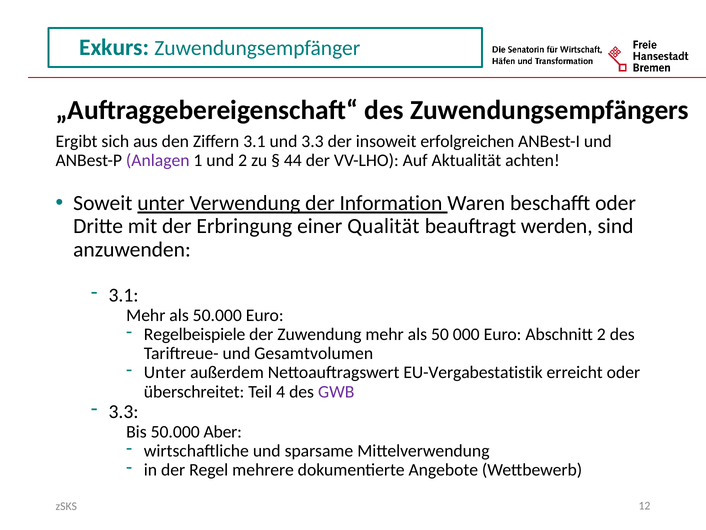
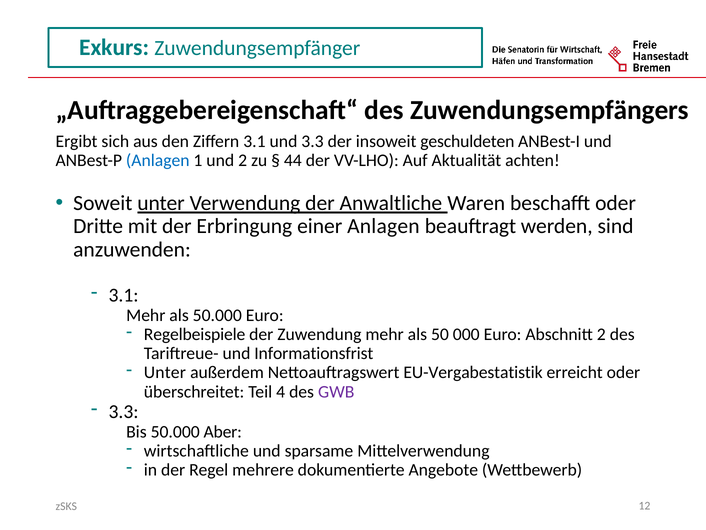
erfolgreichen: erfolgreichen -> geschuldeten
Anlagen at (158, 161) colour: purple -> blue
Information: Information -> Anwaltliche
einer Qualität: Qualität -> Anlagen
Gesamtvolumen: Gesamtvolumen -> Informationsfrist
